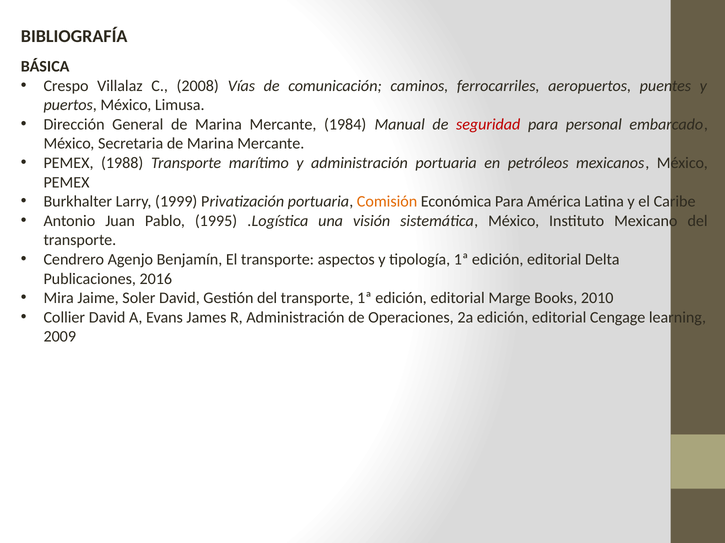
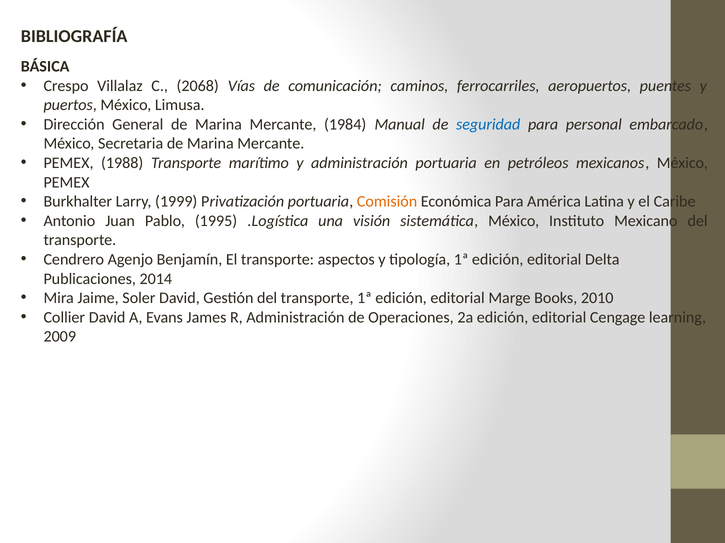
2008: 2008 -> 2068
seguridad colour: red -> blue
2016: 2016 -> 2014
